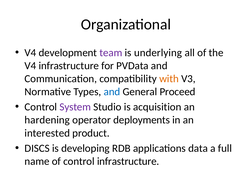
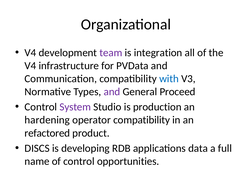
underlying: underlying -> integration
with colour: orange -> blue
and at (112, 92) colour: blue -> purple
acquisition: acquisition -> production
operator deployments: deployments -> compatibility
interested: interested -> refactored
control infrastructure: infrastructure -> opportunities
